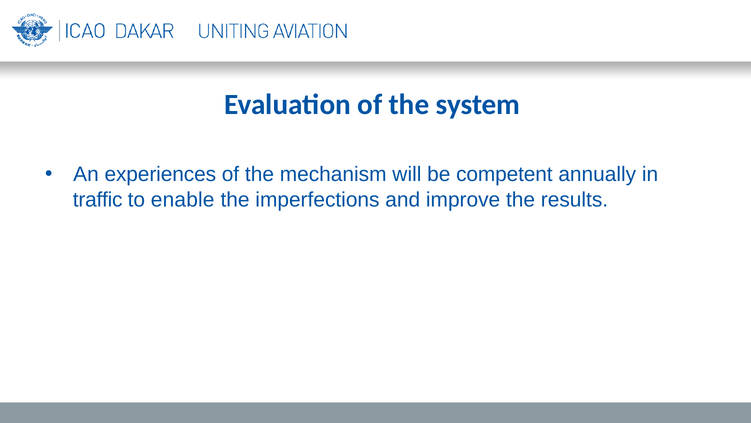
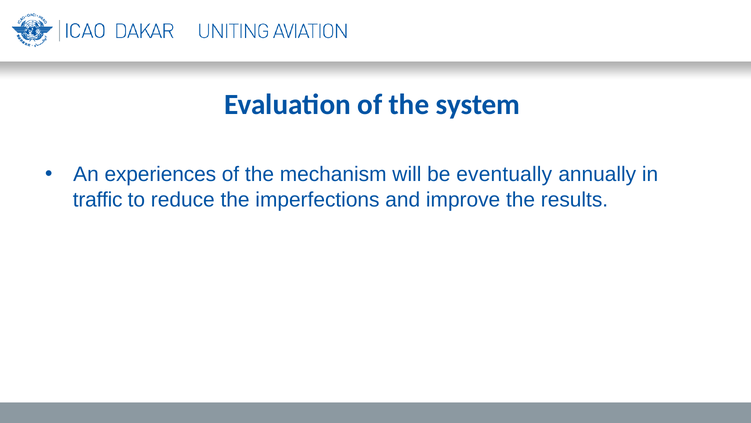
competent: competent -> eventually
enable: enable -> reduce
